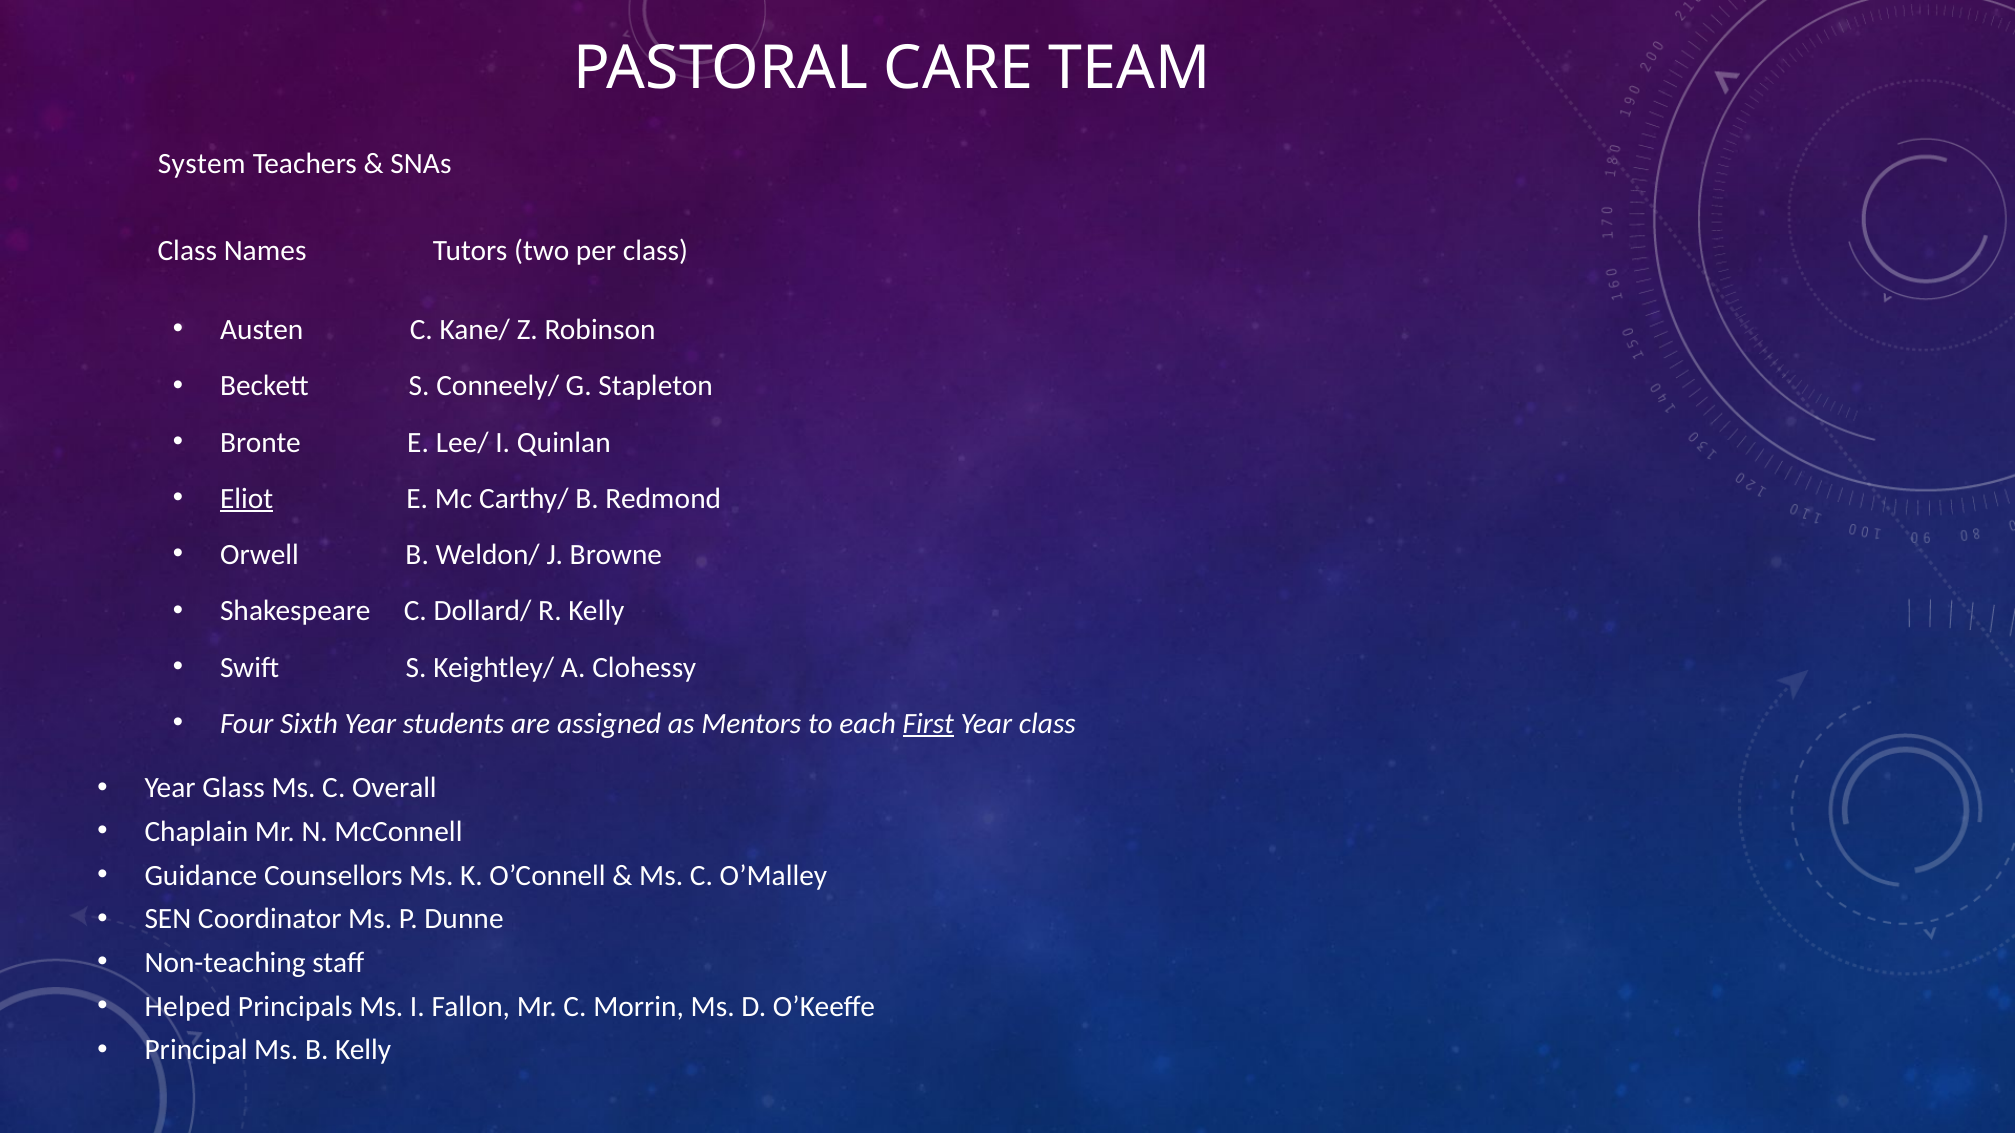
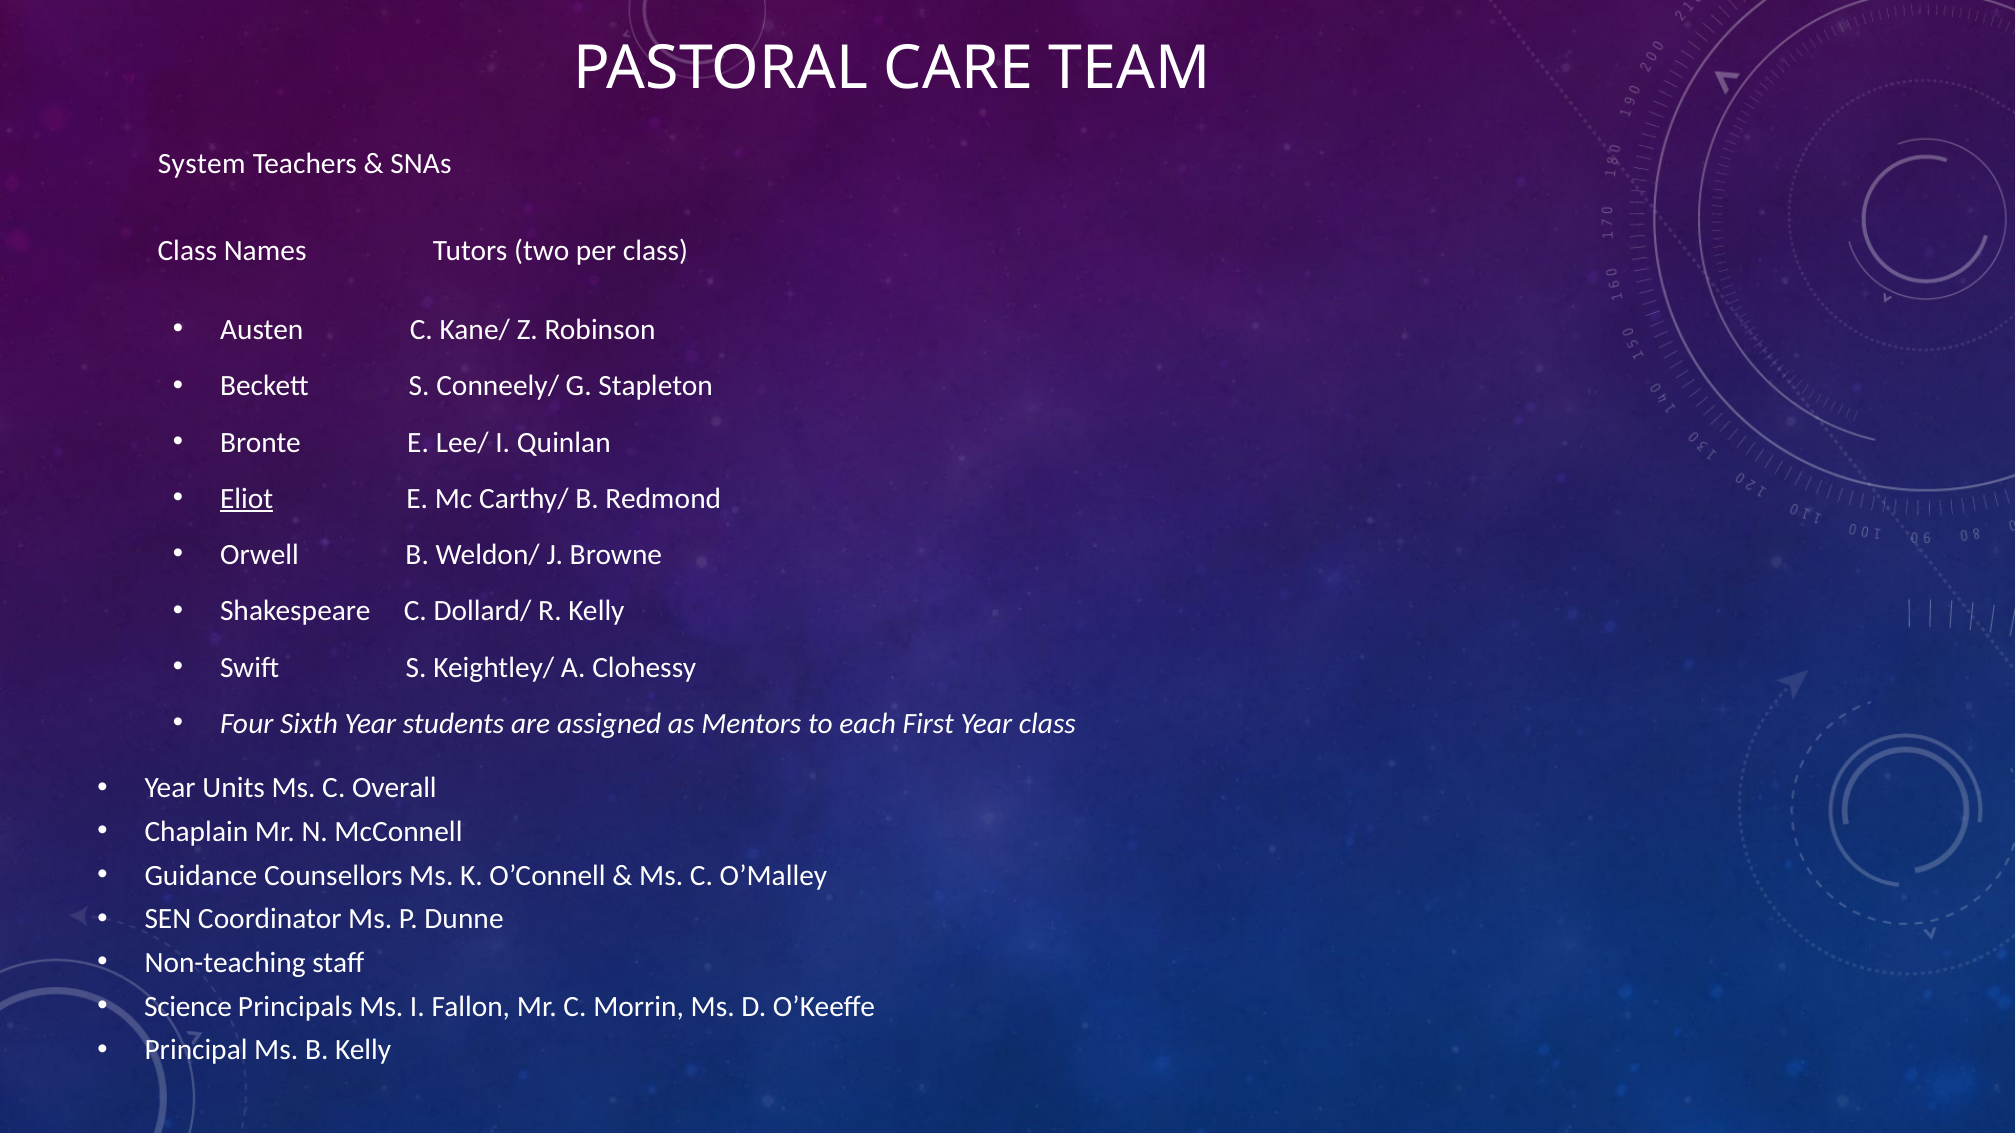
First underline: present -> none
Glass: Glass -> Units
Helped: Helped -> Science
